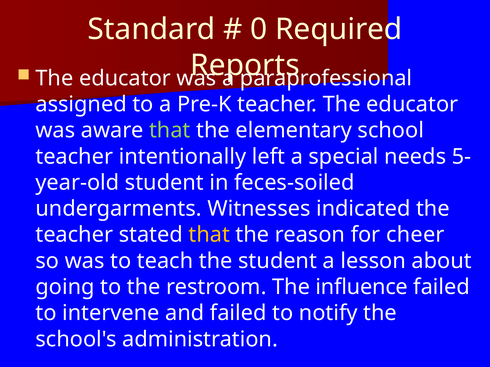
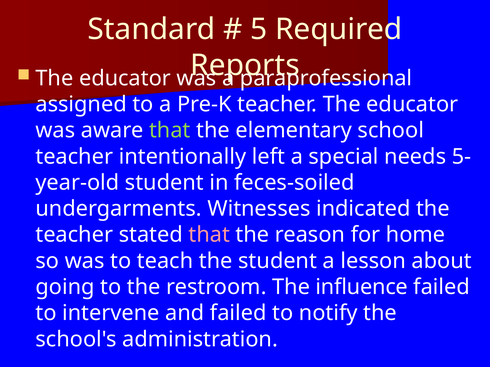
0: 0 -> 5
that at (209, 235) colour: yellow -> pink
cheer: cheer -> home
